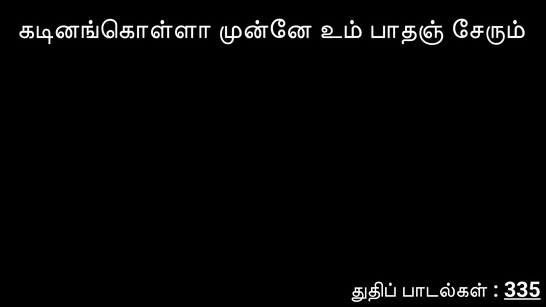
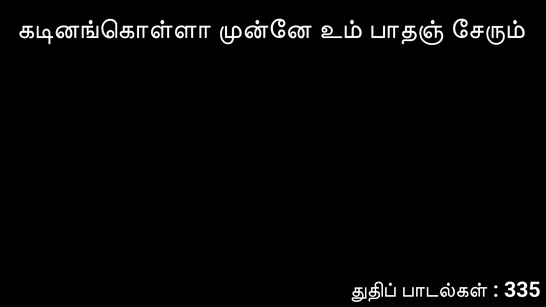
335 underline: present -> none
